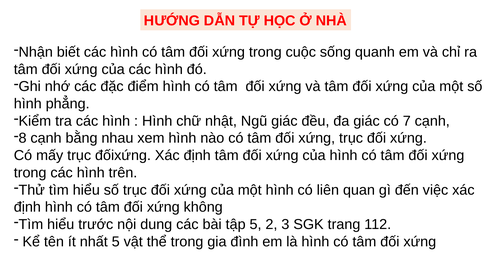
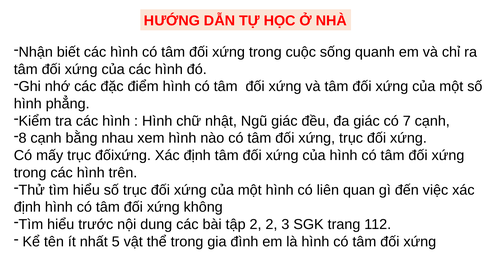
tập 5: 5 -> 2
